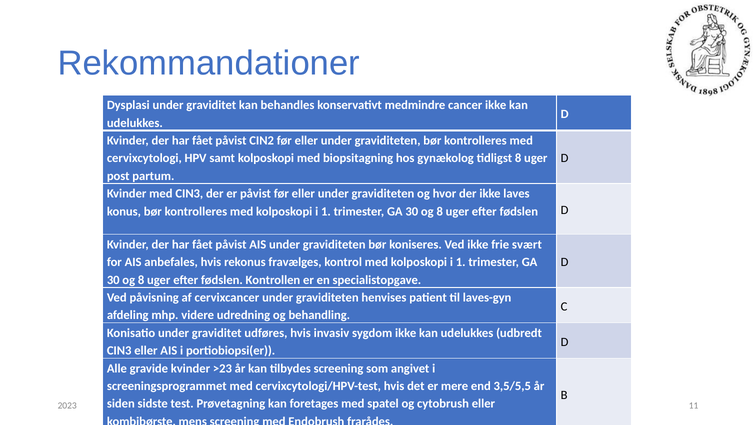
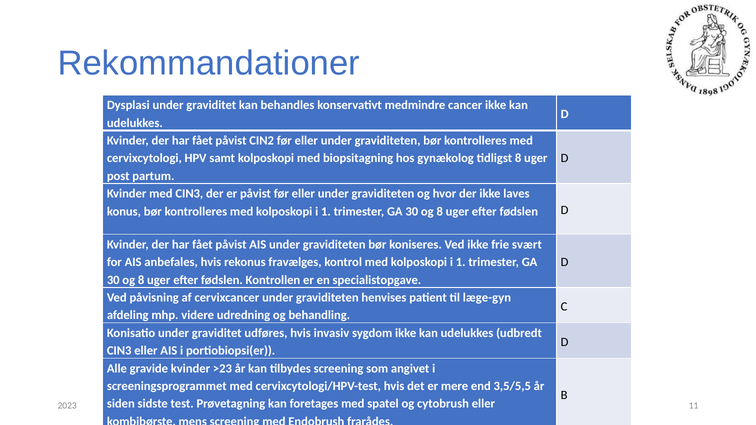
laves-gyn: laves-gyn -> læge-gyn
